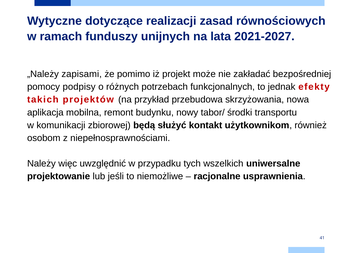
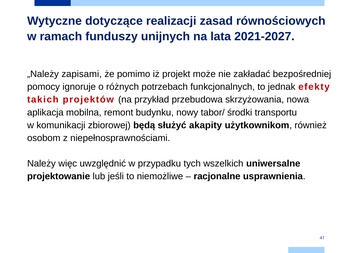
podpisy: podpisy -> ignoruje
kontakt: kontakt -> akapity
